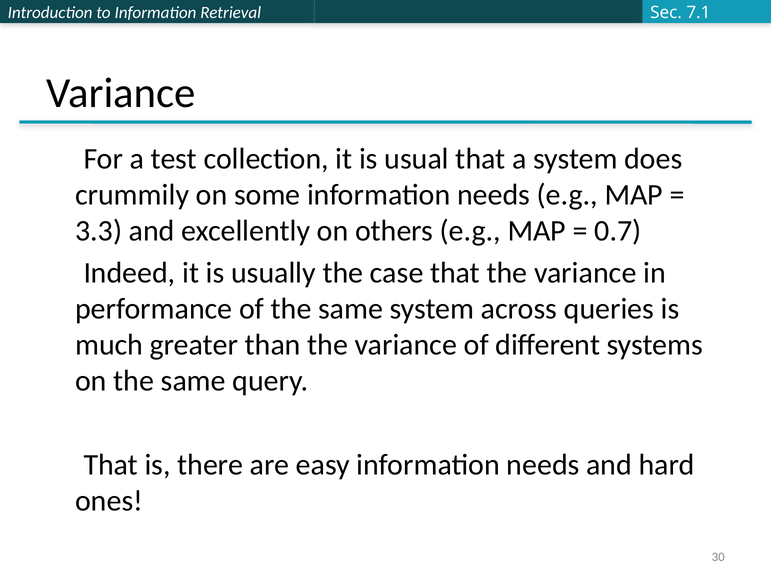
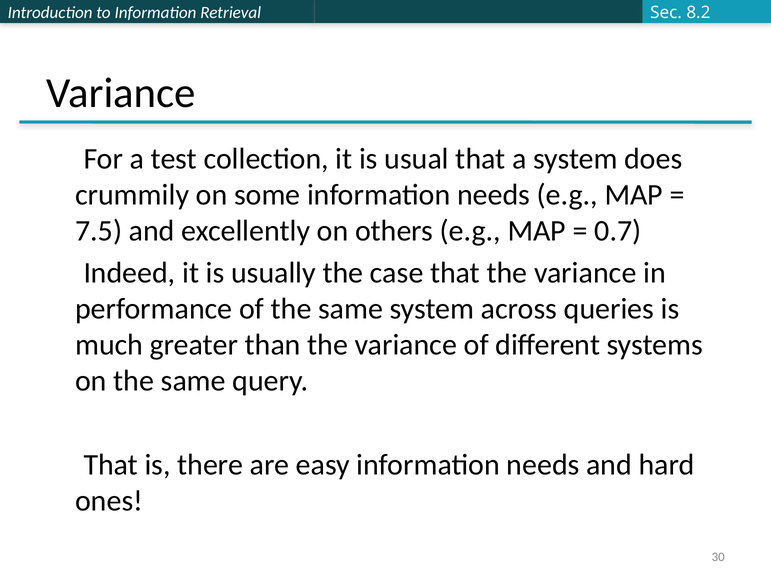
7.1: 7.1 -> 8.2
3.3: 3.3 -> 7.5
